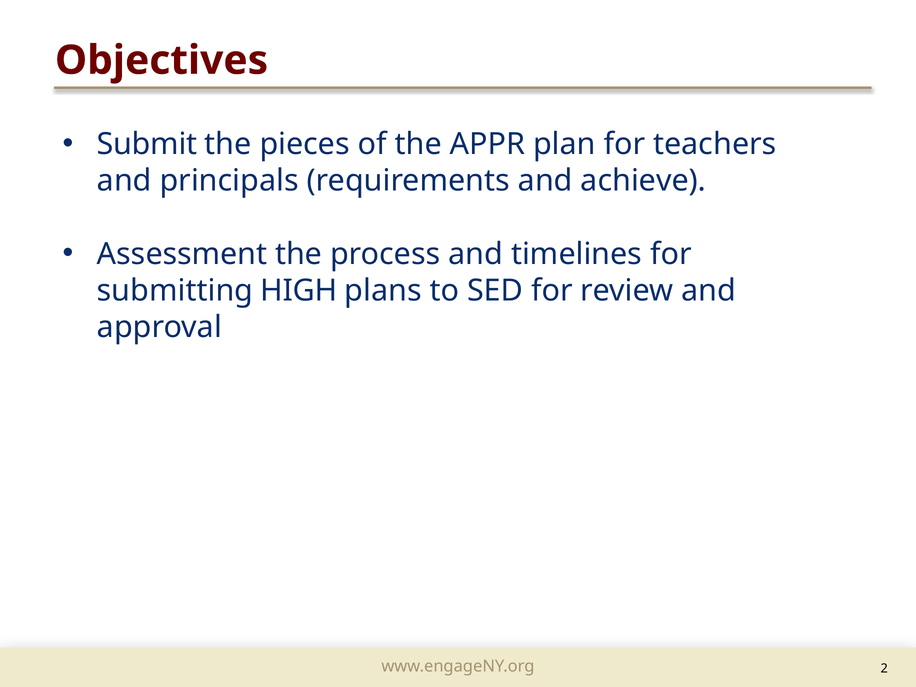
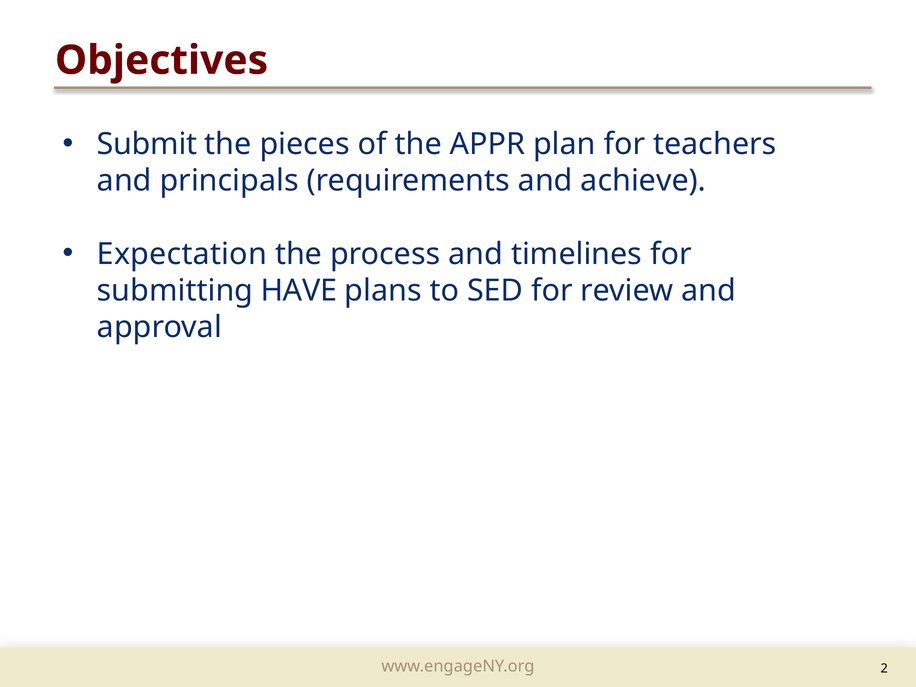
Assessment: Assessment -> Expectation
HIGH: HIGH -> HAVE
